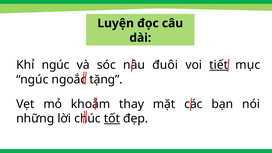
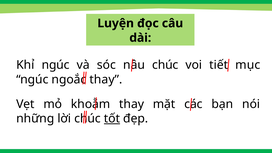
nâu đuôi: đuôi -> chúc
tiết underline: present -> none
ngoắc tặng: tặng -> thay
